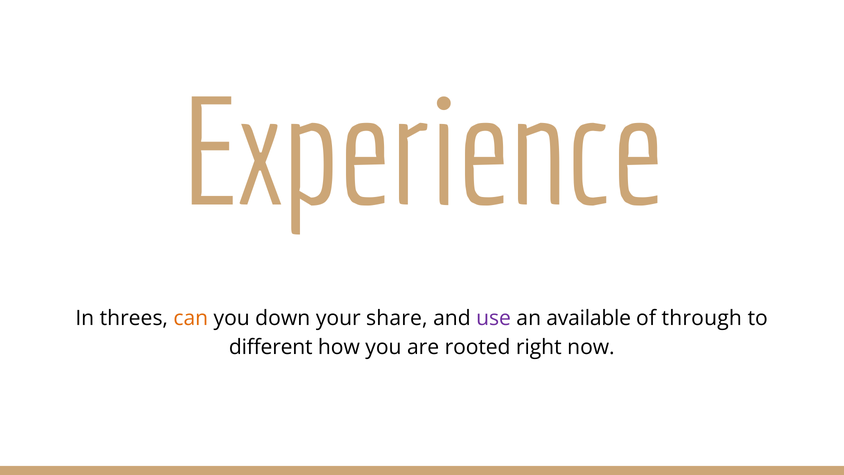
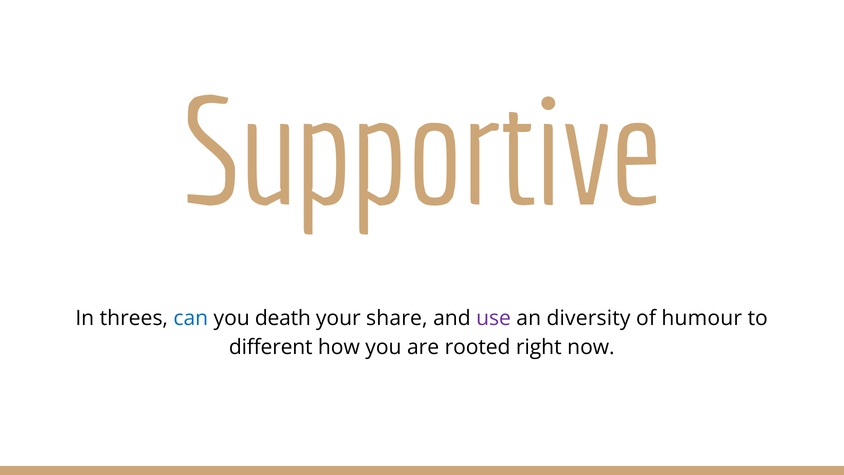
Experience: Experience -> Supportive
can colour: orange -> blue
down: down -> death
available: available -> diversity
through: through -> humour
